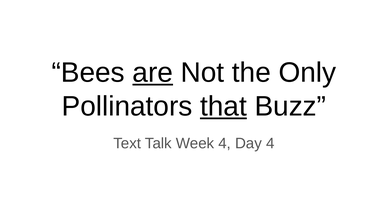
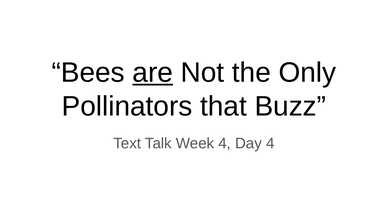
that underline: present -> none
